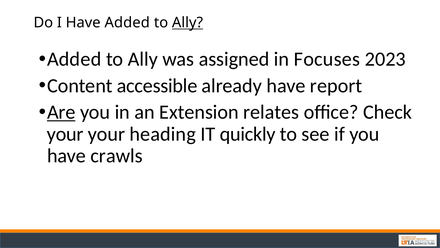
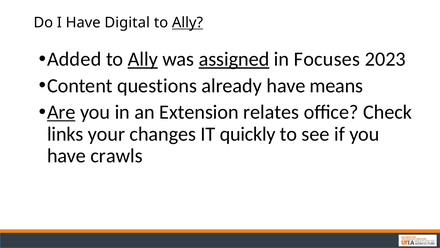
Have Added: Added -> Digital
Ally at (143, 59) underline: none -> present
assigned underline: none -> present
accessible: accessible -> questions
report: report -> means
your at (65, 134): your -> links
heading: heading -> changes
